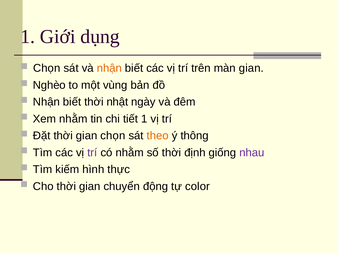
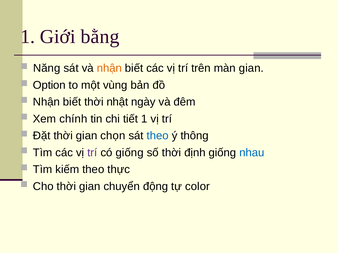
dụng: dụng -> bằng
Chọn at (47, 68): Chọn -> Năng
Nghèo: Nghèo -> Option
Xem nhằm: nhằm -> chính
theo at (158, 136) colour: orange -> blue
có nhằm: nhằm -> giống
nhau colour: purple -> blue
kiếm hình: hình -> theo
